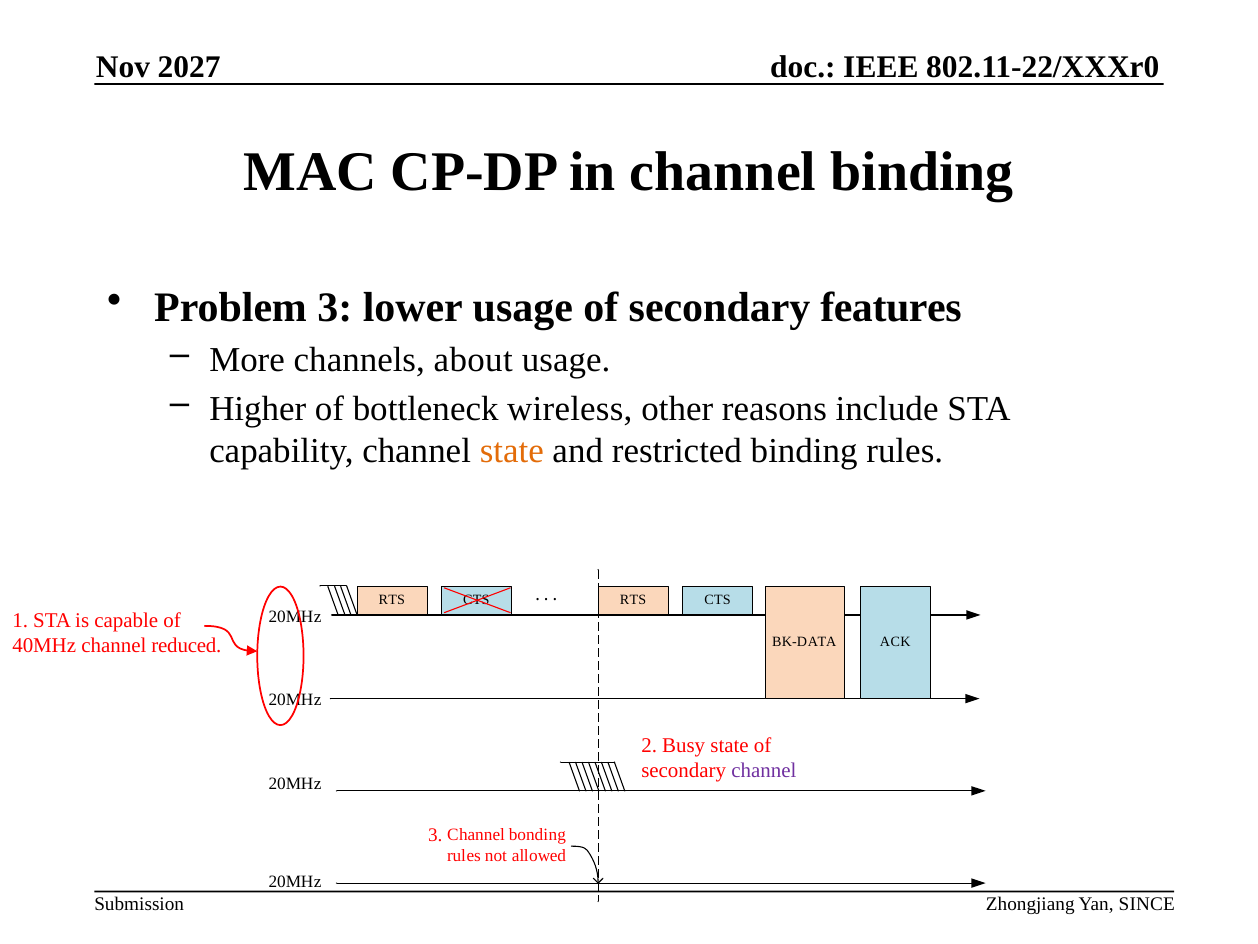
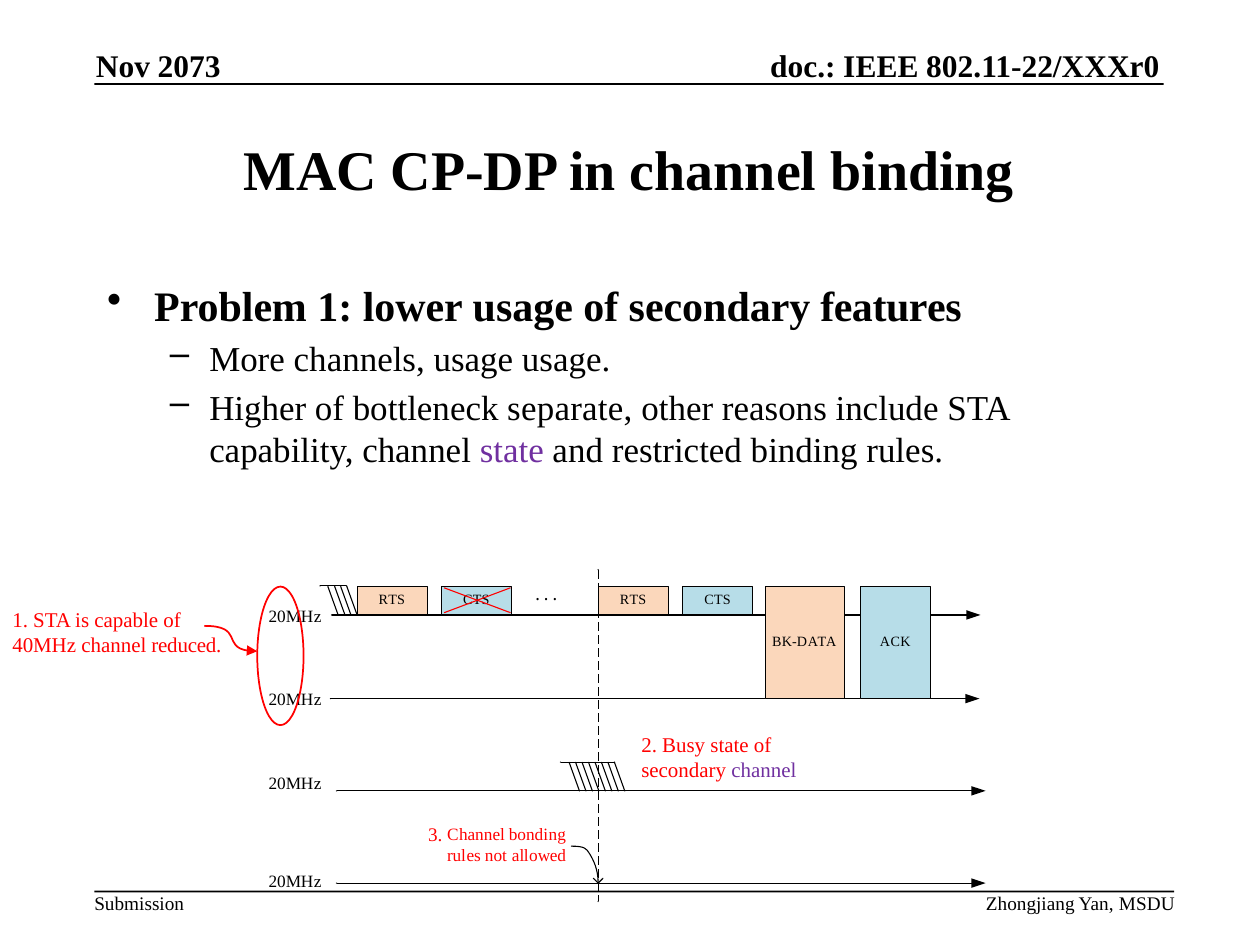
2027: 2027 -> 2073
Problem 3: 3 -> 1
channels about: about -> usage
wireless: wireless -> separate
state at (512, 451) colour: orange -> purple
SINCE: SINCE -> MSDU
